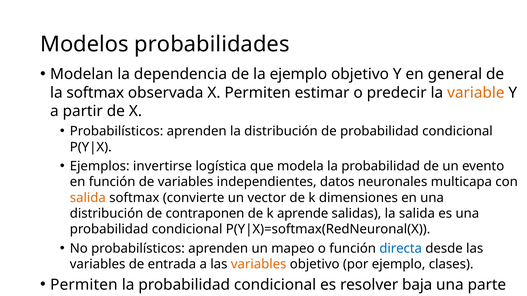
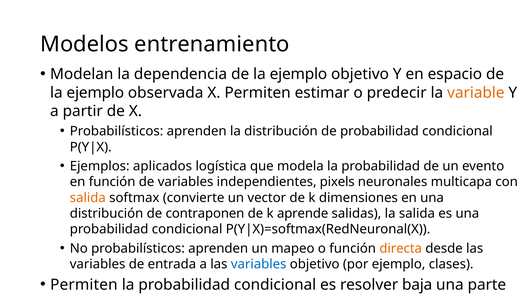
probabilidades: probabilidades -> entrenamiento
general: general -> espacio
softmax at (95, 93): softmax -> ejemplo
invertirse: invertirse -> aplicados
independientes datos: datos -> pixels
directa colour: blue -> orange
variables at (259, 265) colour: orange -> blue
